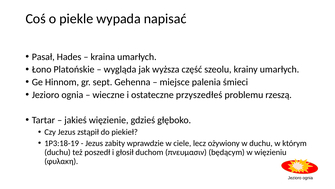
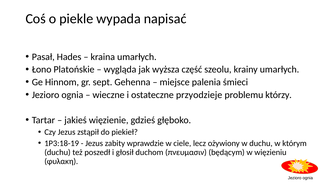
przyszedłeś: przyszedłeś -> przyodzieje
rzeszą: rzeszą -> którzy
